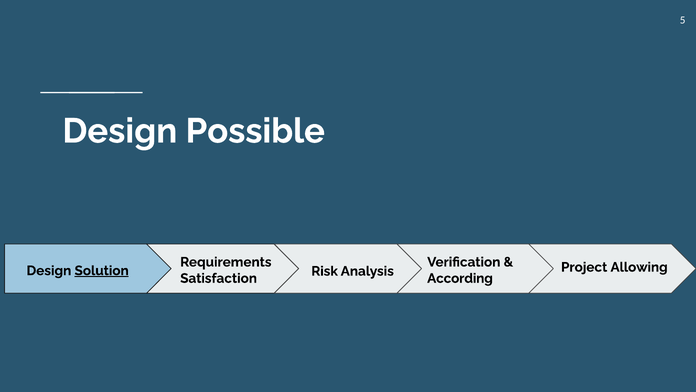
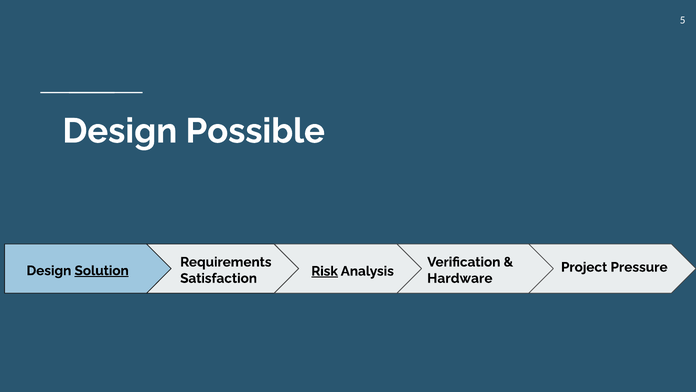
Allowing: Allowing -> Pressure
Risk underline: none -> present
According: According -> Hardware
